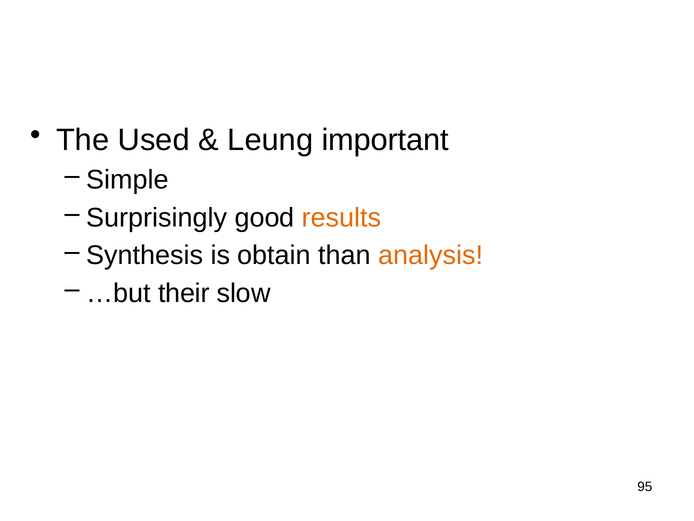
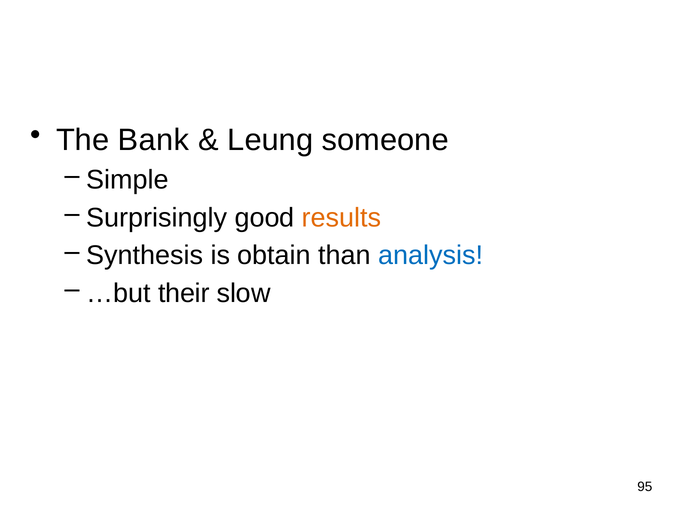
Used: Used -> Bank
important: important -> someone
analysis colour: orange -> blue
